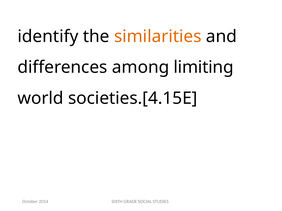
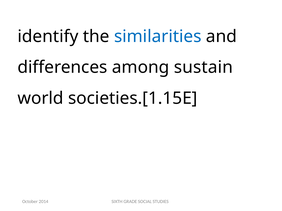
similarities colour: orange -> blue
limiting: limiting -> sustain
societies.[4.15E: societies.[4.15E -> societies.[1.15E
